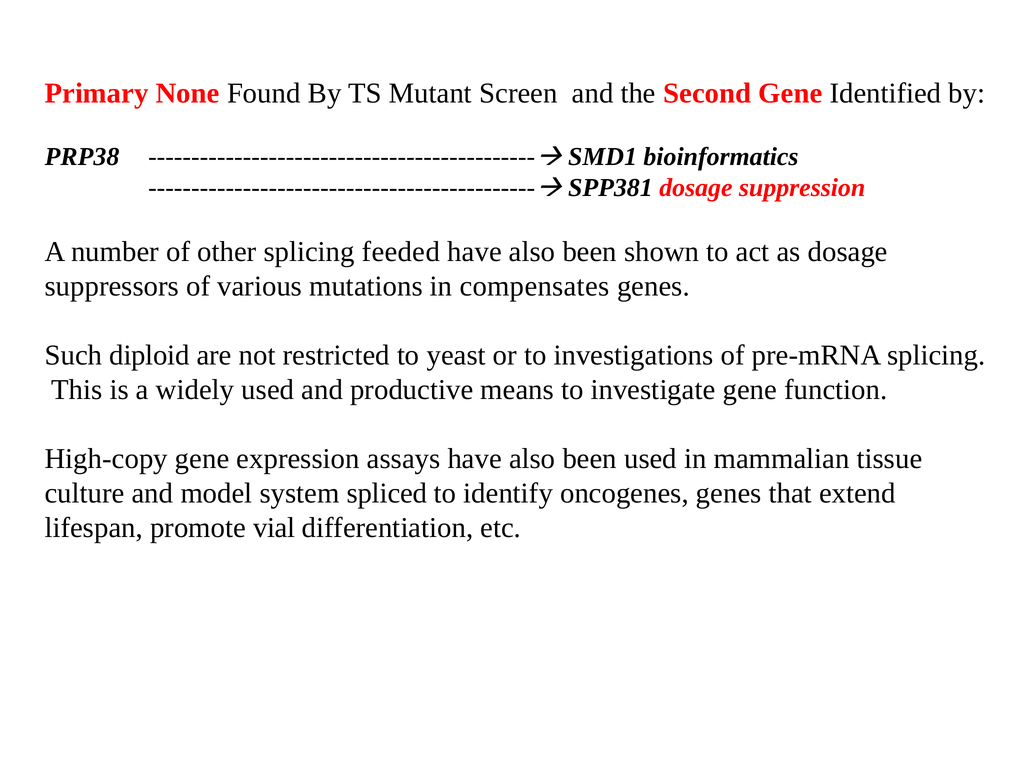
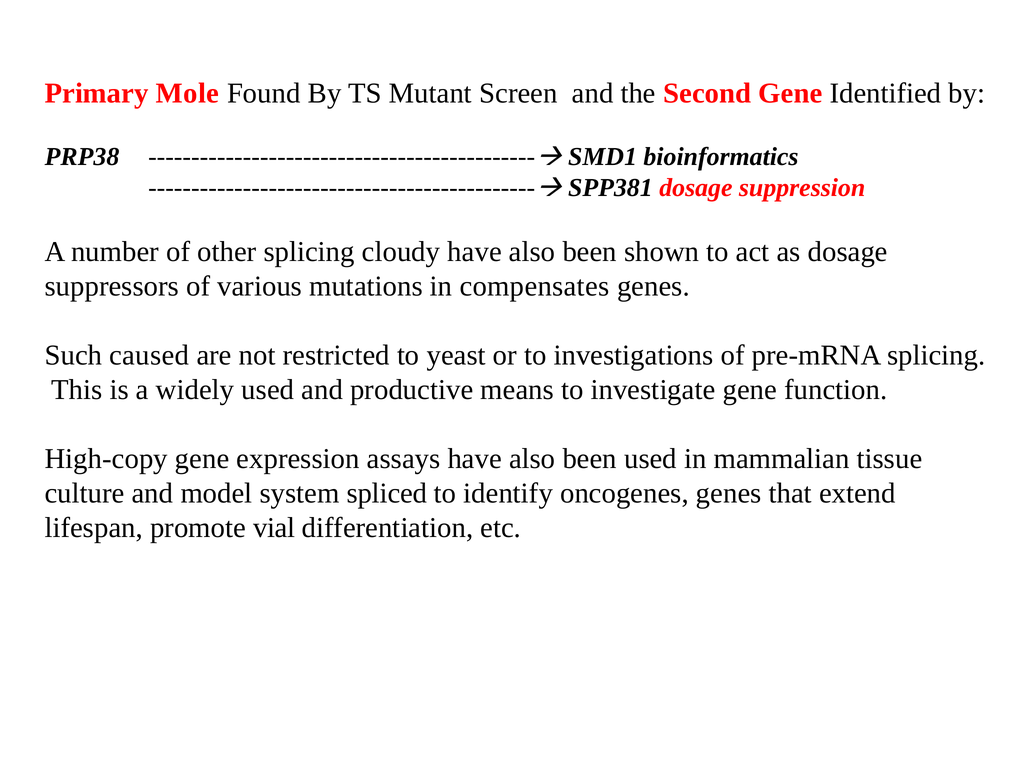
None: None -> Mole
feeded: feeded -> cloudy
diploid: diploid -> caused
